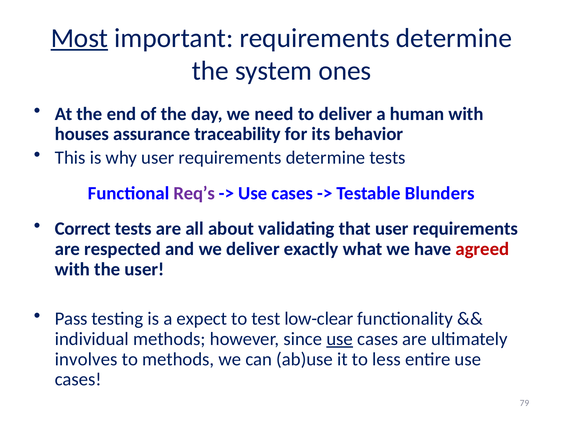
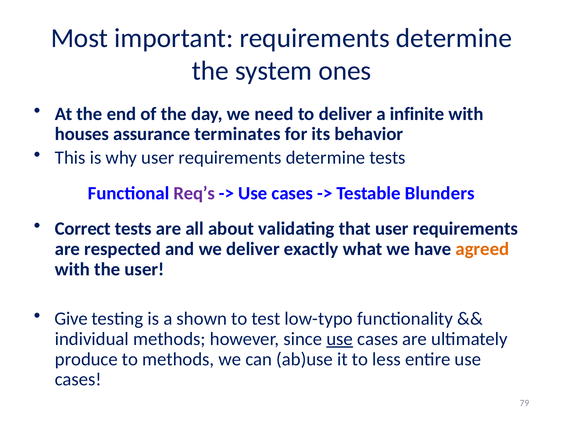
Most underline: present -> none
human: human -> infinite
traceability: traceability -> terminates
agreed colour: red -> orange
Pass: Pass -> Give
expect: expect -> shown
low-clear: low-clear -> low-typo
involves: involves -> produce
